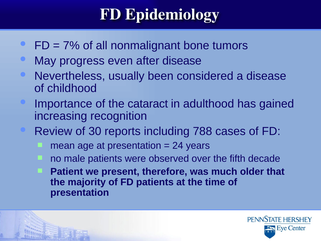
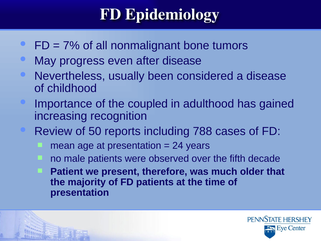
cataract: cataract -> coupled
30: 30 -> 50
